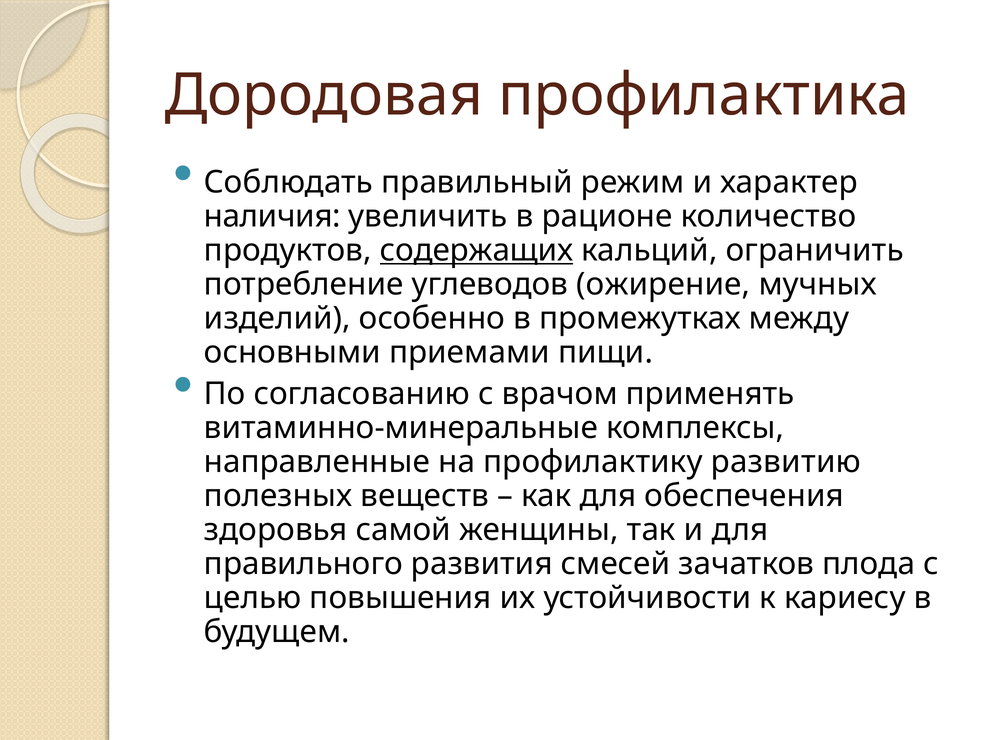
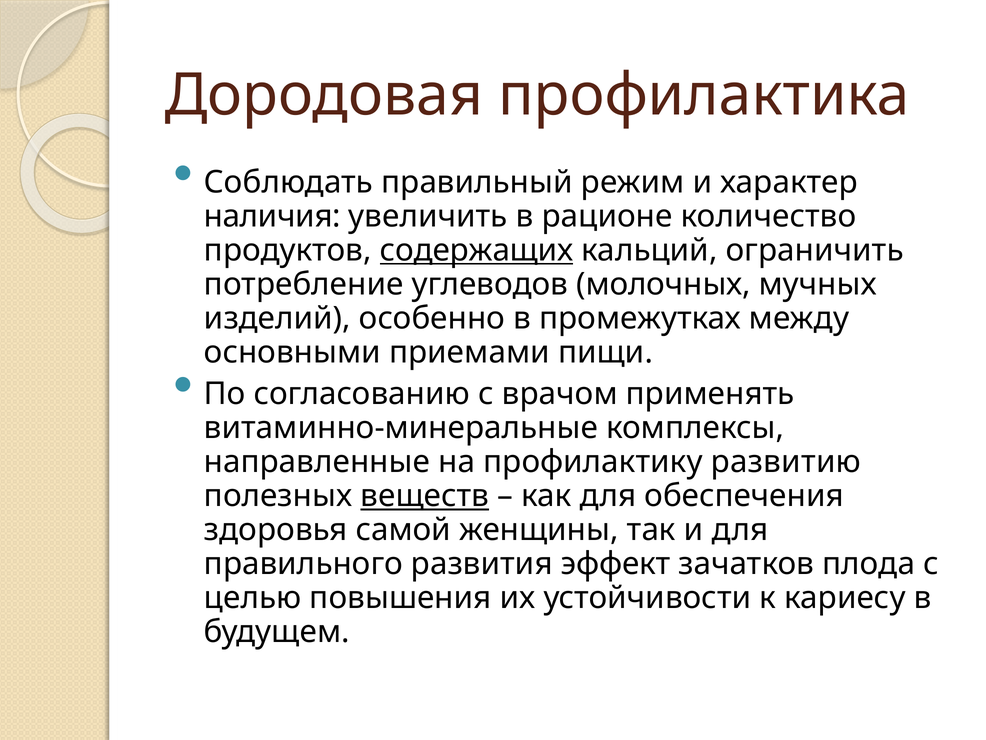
ожирение: ожирение -> молочных
веществ underline: none -> present
смесей: смесей -> эффект
